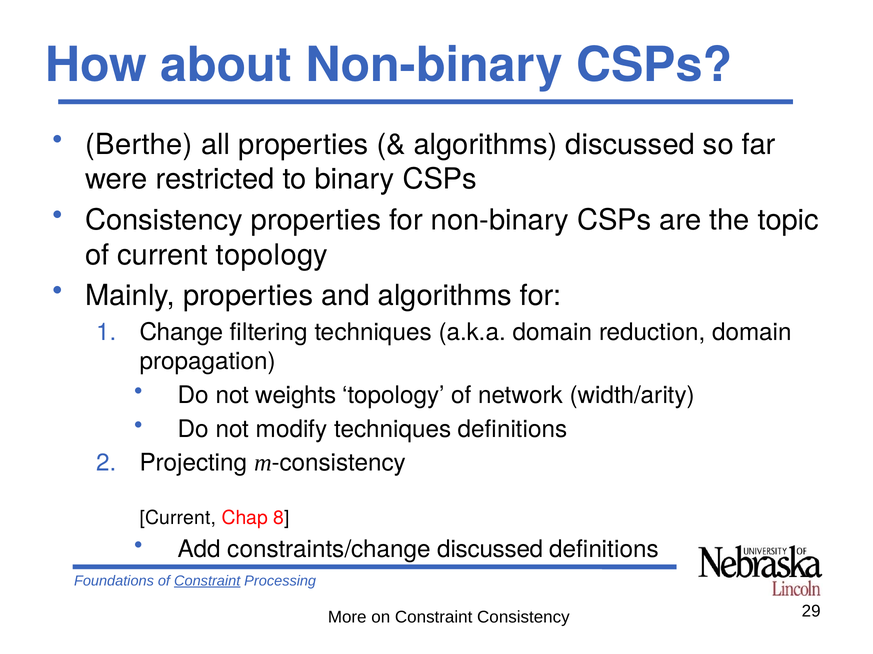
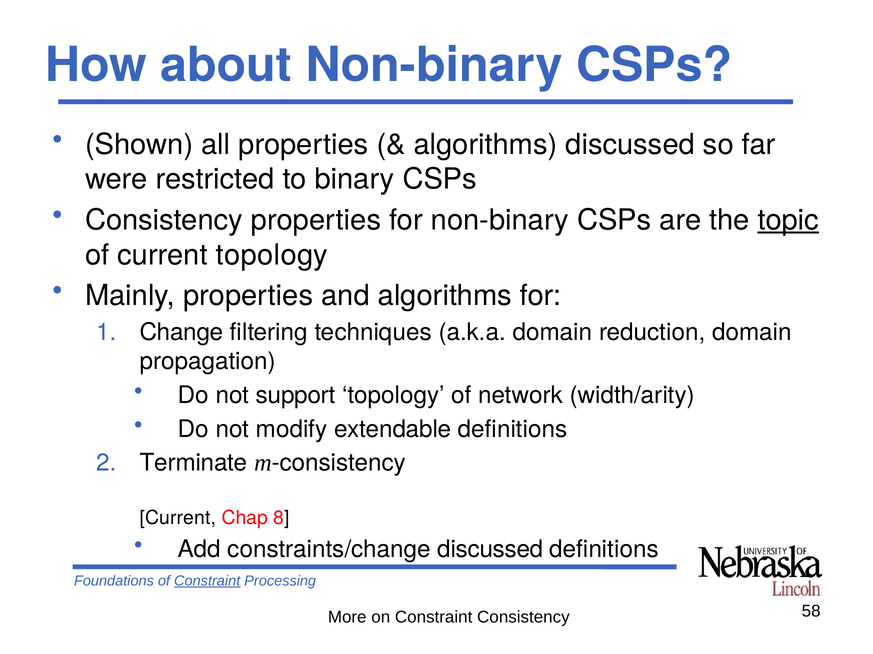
Berthe: Berthe -> Shown
topic underline: none -> present
weights: weights -> support
modify techniques: techniques -> extendable
Projecting: Projecting -> Terminate
29: 29 -> 58
